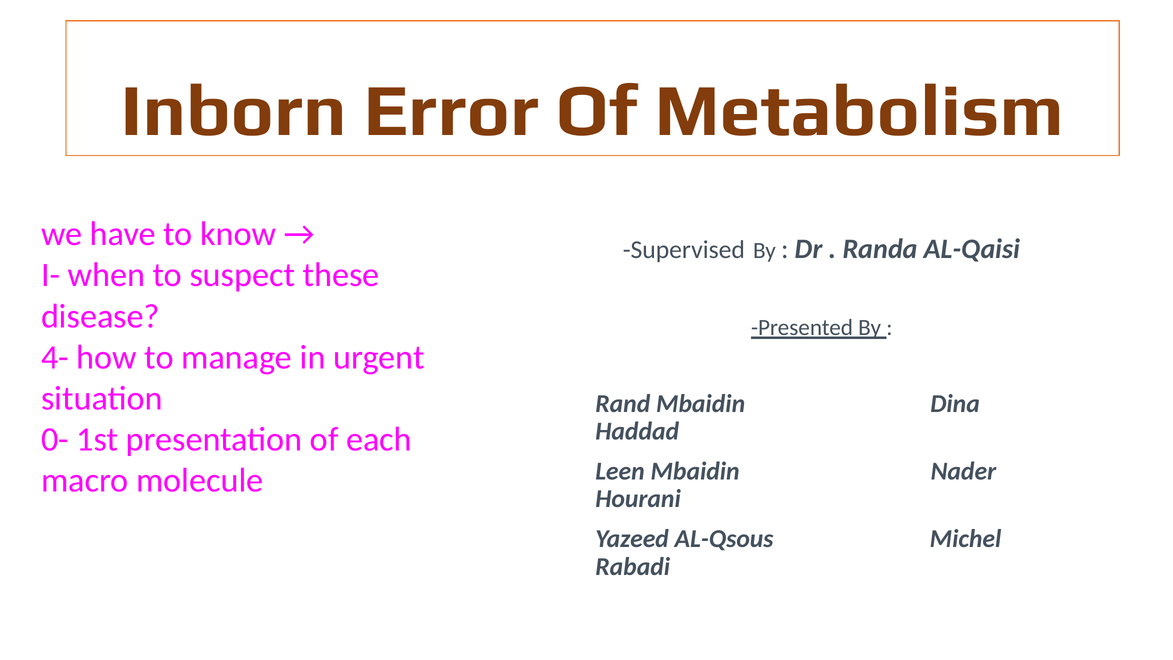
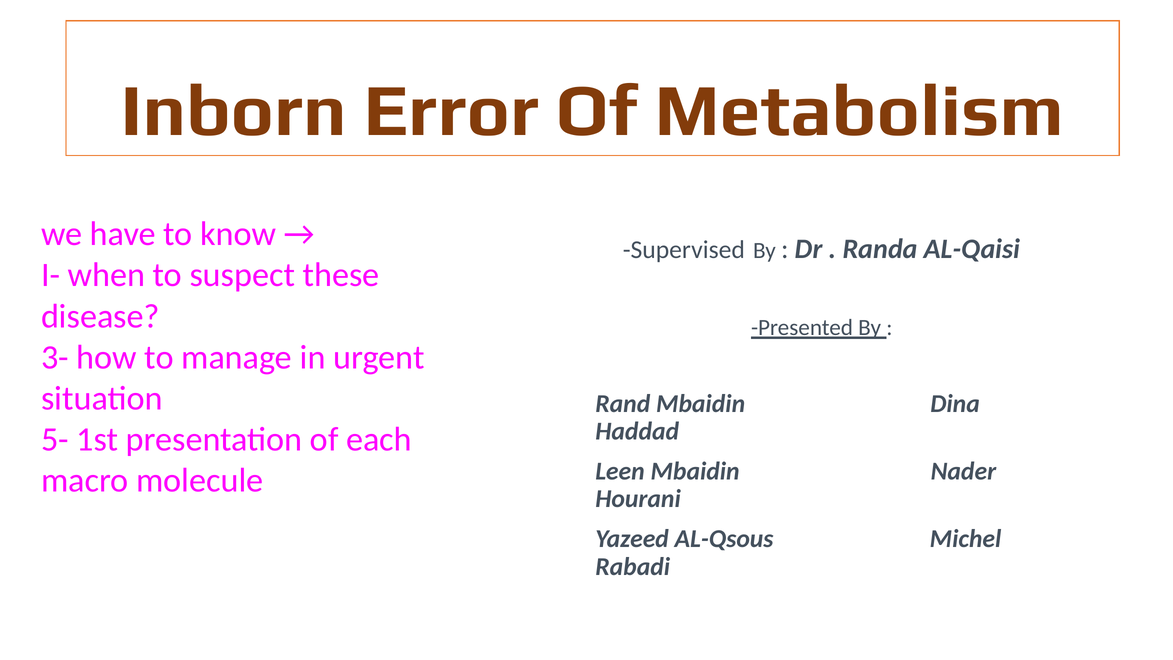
4-: 4- -> 3-
0-: 0- -> 5-
